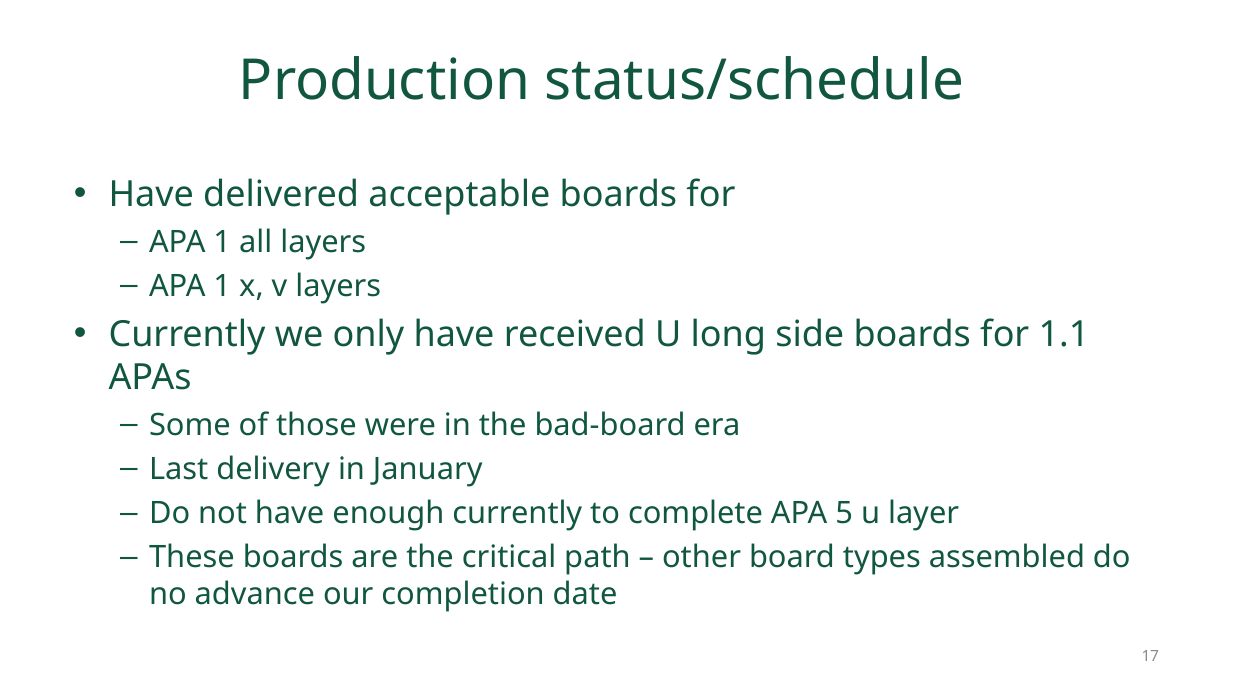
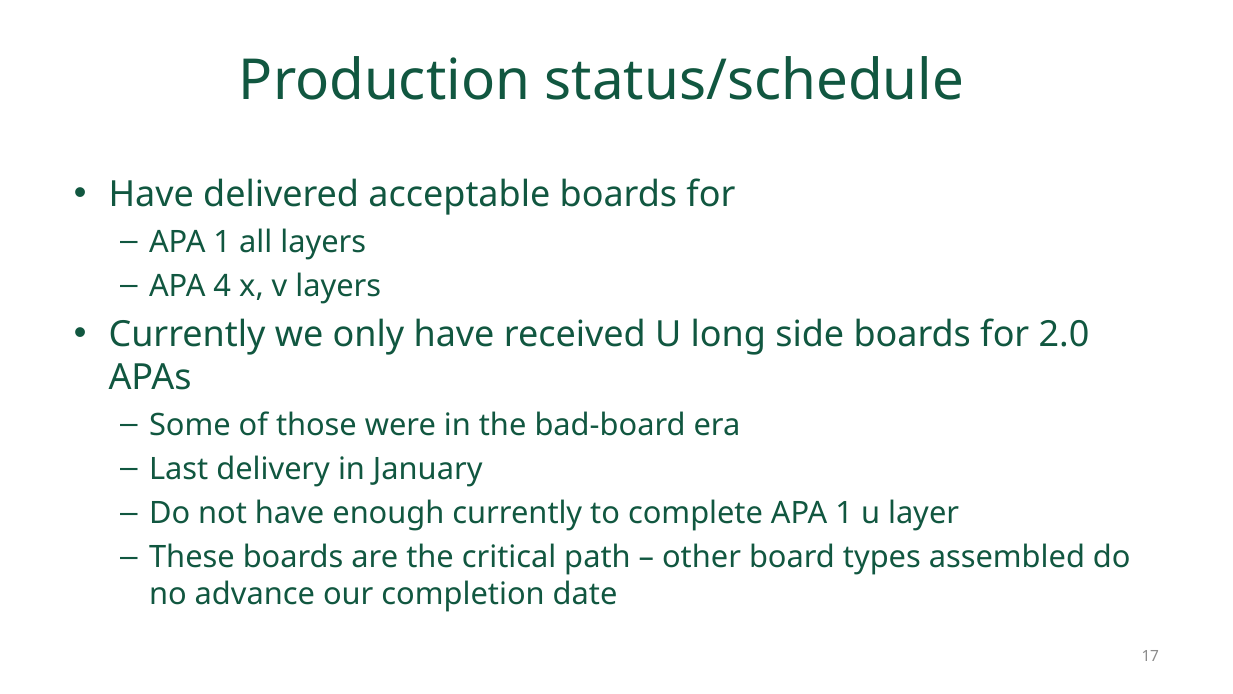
1 at (222, 286): 1 -> 4
1.1: 1.1 -> 2.0
complete APA 5: 5 -> 1
